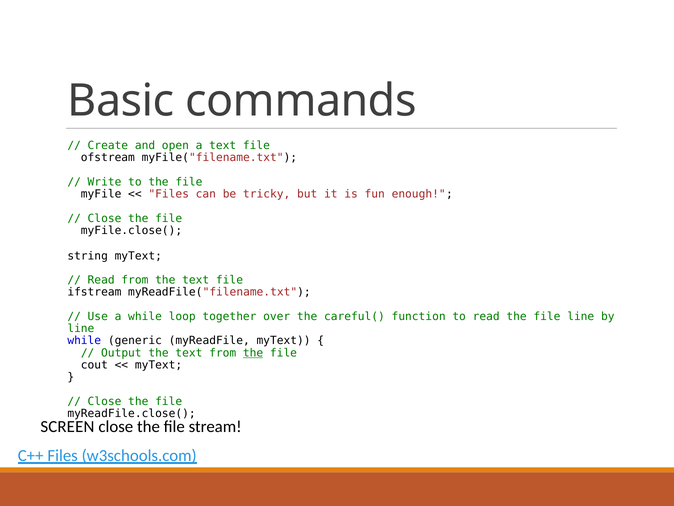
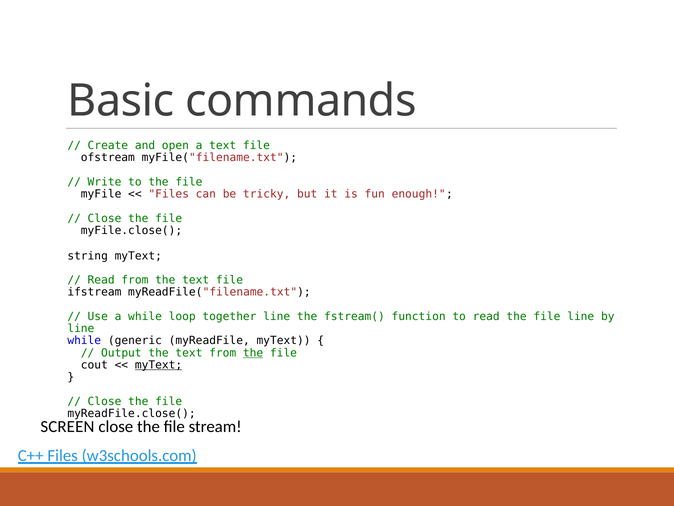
together over: over -> line
careful(: careful( -> fstream(
myText at (159, 365) underline: none -> present
